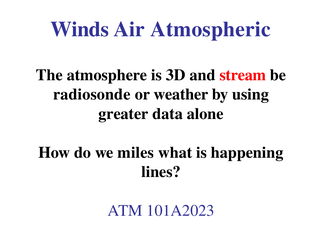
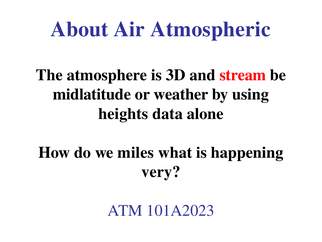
Winds: Winds -> About
radiosonde: radiosonde -> midlatitude
greater: greater -> heights
lines: lines -> very
